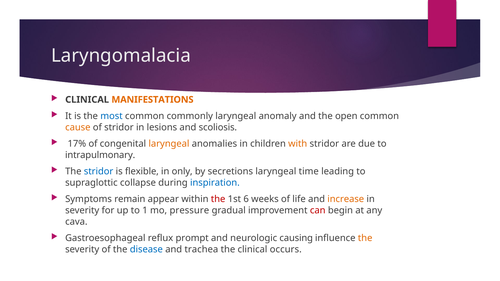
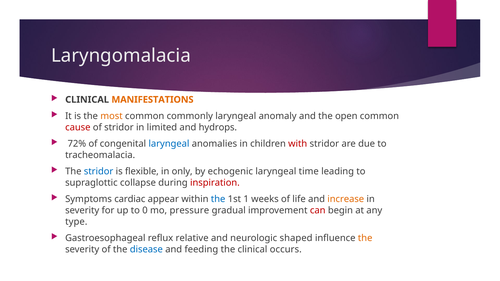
most colour: blue -> orange
cause colour: orange -> red
lesions: lesions -> limited
scoliosis: scoliosis -> hydrops
17%: 17% -> 72%
laryngeal at (169, 144) colour: orange -> blue
with colour: orange -> red
intrapulmonary: intrapulmonary -> tracheomalacia
secretions: secretions -> echogenic
inspiration colour: blue -> red
remain: remain -> cardiac
the at (218, 199) colour: red -> blue
6: 6 -> 1
1: 1 -> 0
cava: cava -> type
prompt: prompt -> relative
causing: causing -> shaped
trachea: trachea -> feeding
